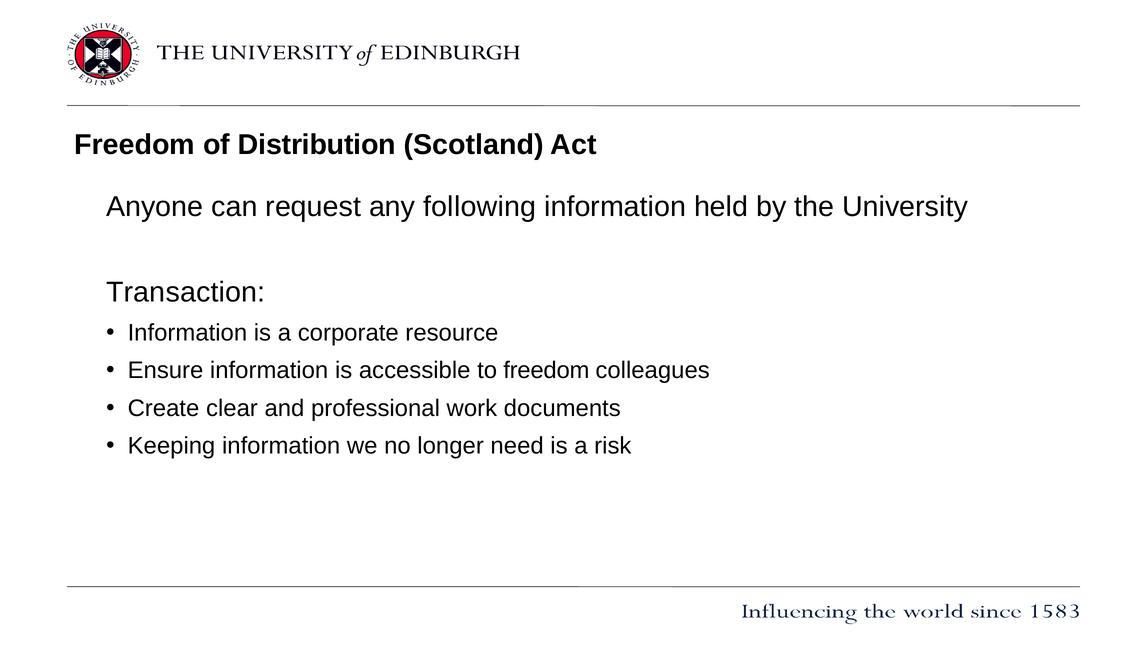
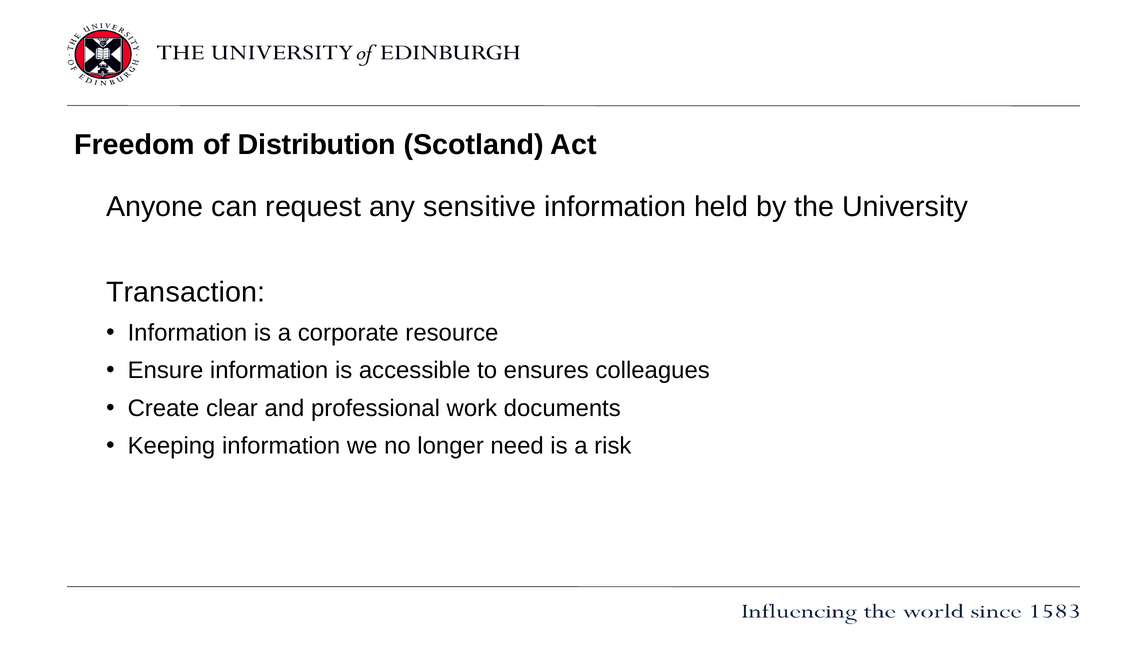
following: following -> sensitive
to freedom: freedom -> ensures
